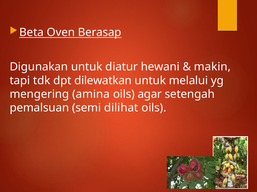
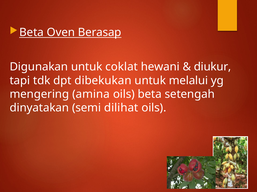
diatur: diatur -> coklat
makin: makin -> diukur
dilewatkan: dilewatkan -> dibekukan
oils agar: agar -> beta
pemalsuan: pemalsuan -> dinyatakan
